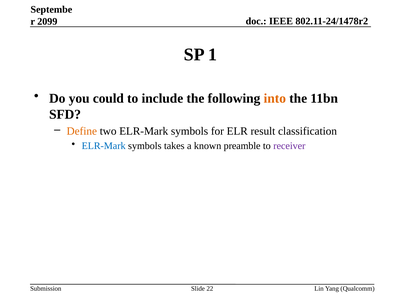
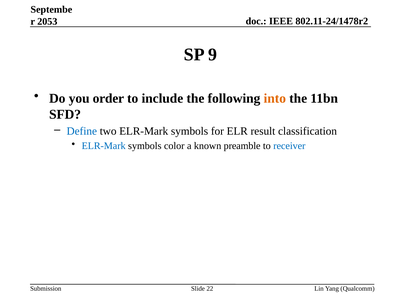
2099: 2099 -> 2053
1: 1 -> 9
could: could -> order
Define colour: orange -> blue
takes: takes -> color
receiver colour: purple -> blue
